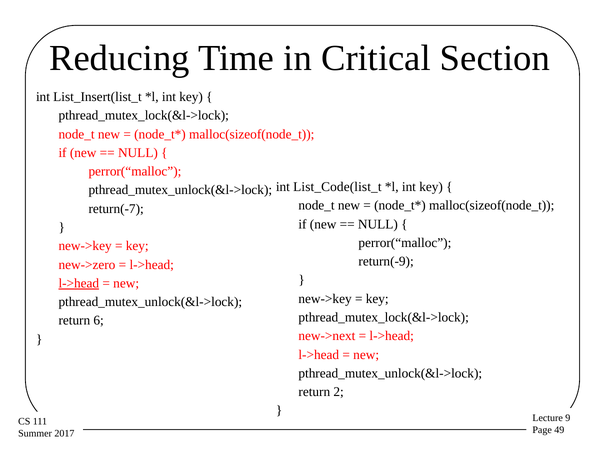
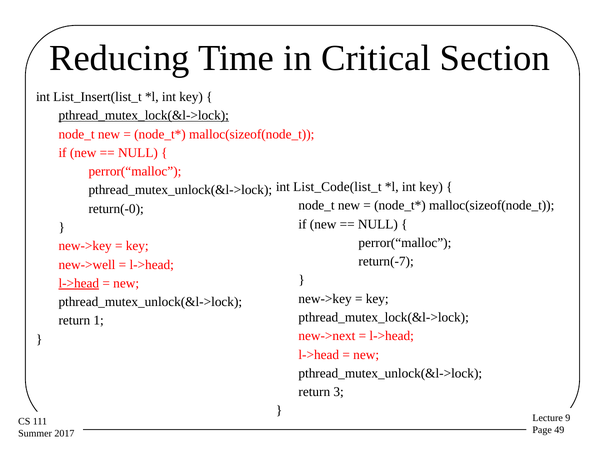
pthread_mutex_lock(&l->lock at (144, 116) underline: none -> present
return(-7: return(-7 -> return(-0
return(-9: return(-9 -> return(-7
new->zero: new->zero -> new->well
6: 6 -> 1
2: 2 -> 3
